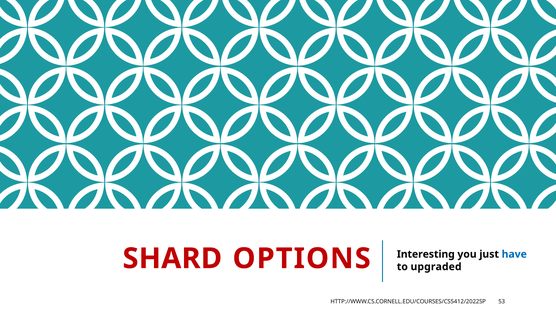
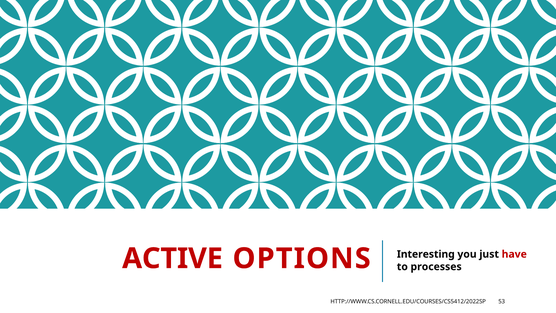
SHARD: SHARD -> ACTIVE
have colour: blue -> red
upgraded: upgraded -> processes
